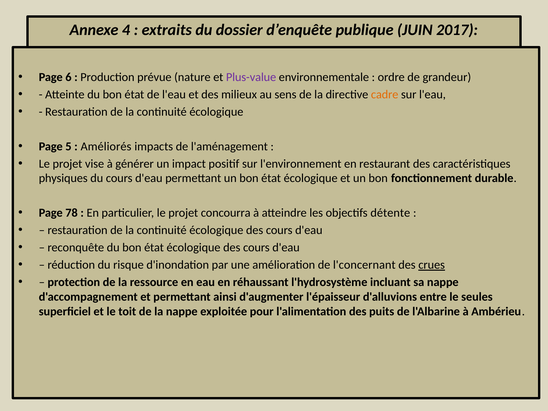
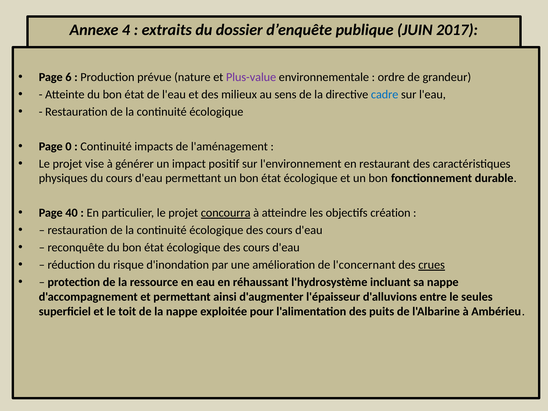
cadre colour: orange -> blue
5: 5 -> 0
Améliorés at (106, 146): Améliorés -> Continuité
78: 78 -> 40
concourra underline: none -> present
détente: détente -> création
